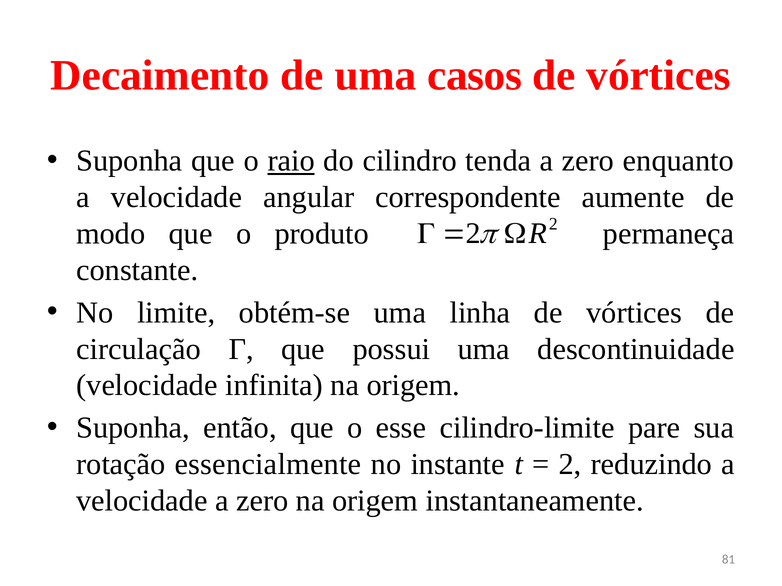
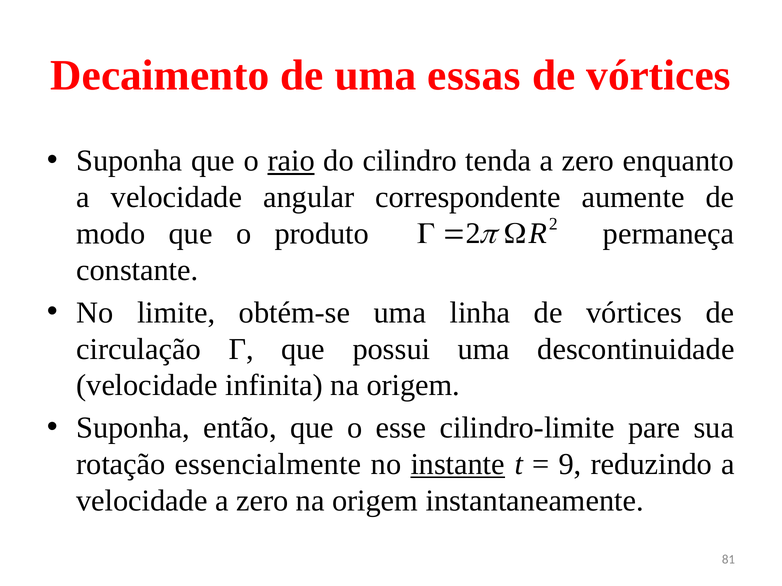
casos: casos -> essas
instante underline: none -> present
2 at (570, 465): 2 -> 9
